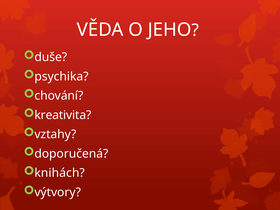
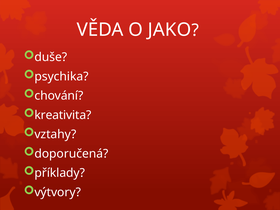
JEHO: JEHO -> JAKO
knihách: knihách -> příklady
